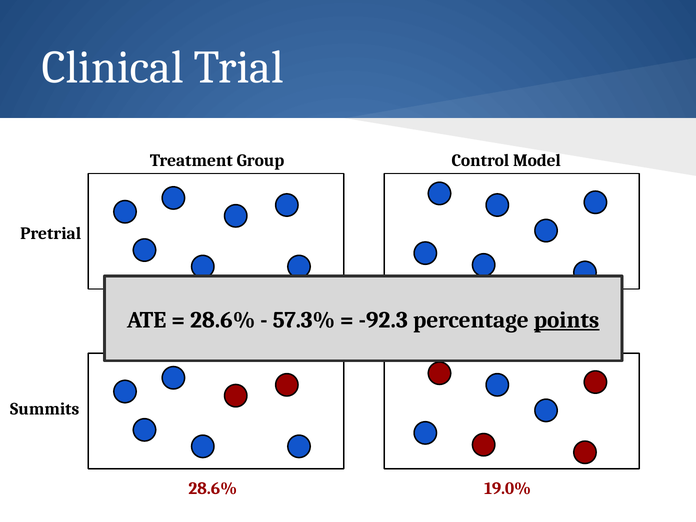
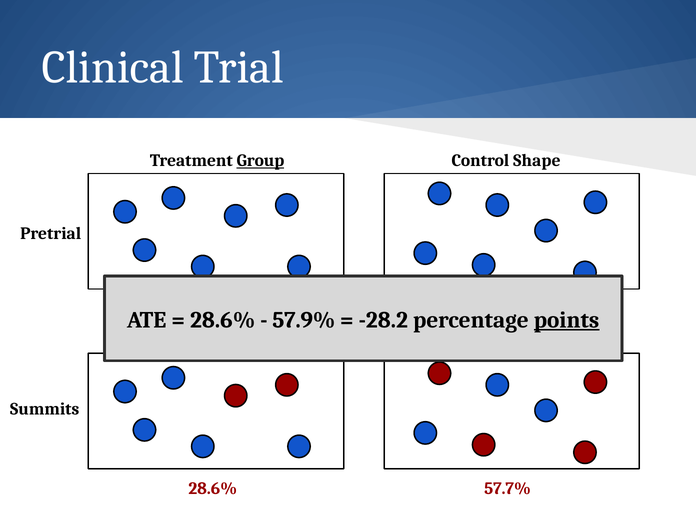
Group underline: none -> present
Model: Model -> Shape
57.3%: 57.3% -> 57.9%
-92.3: -92.3 -> -28.2
19.0%: 19.0% -> 57.7%
